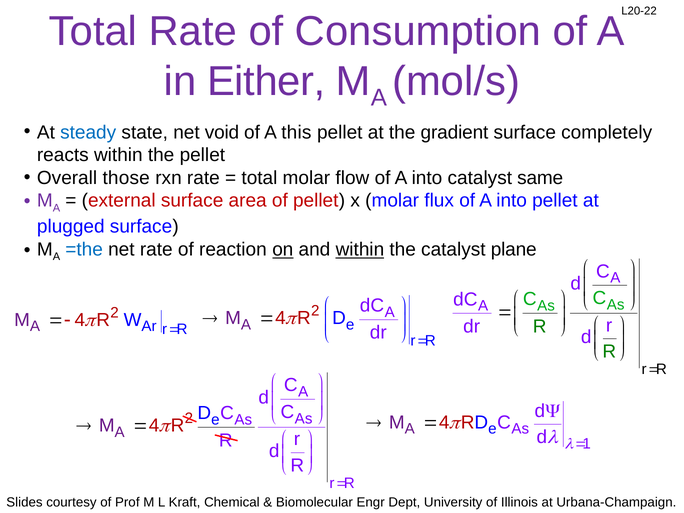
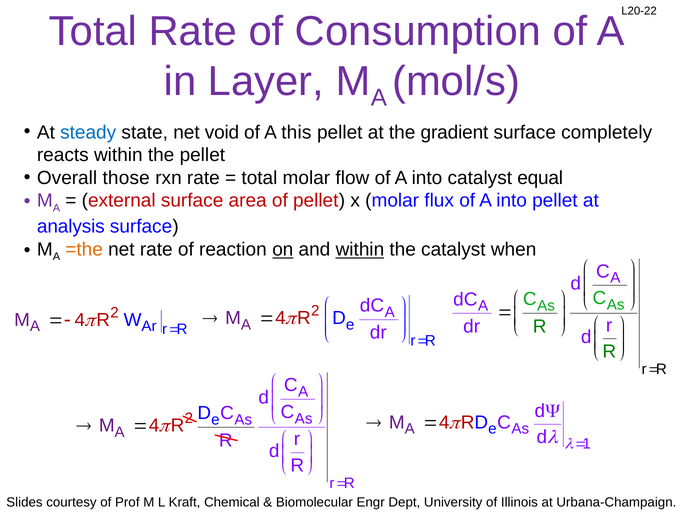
Either: Either -> Layer
same: same -> equal
plugged: plugged -> analysis
=the colour: blue -> orange
plane: plane -> when
